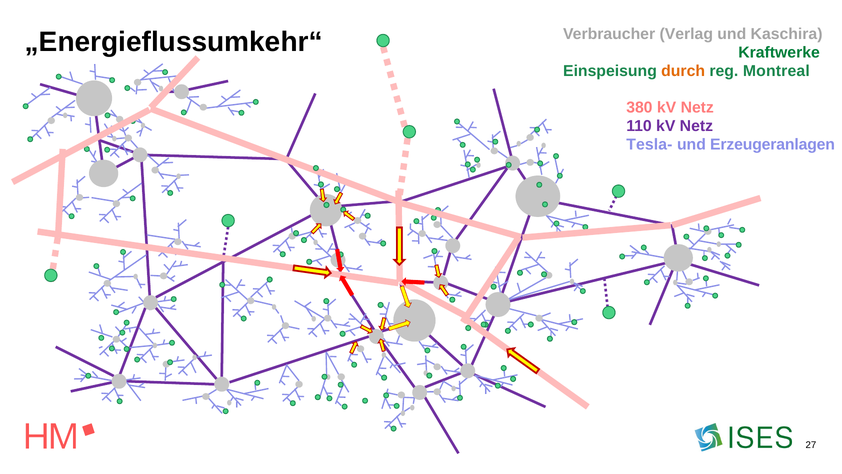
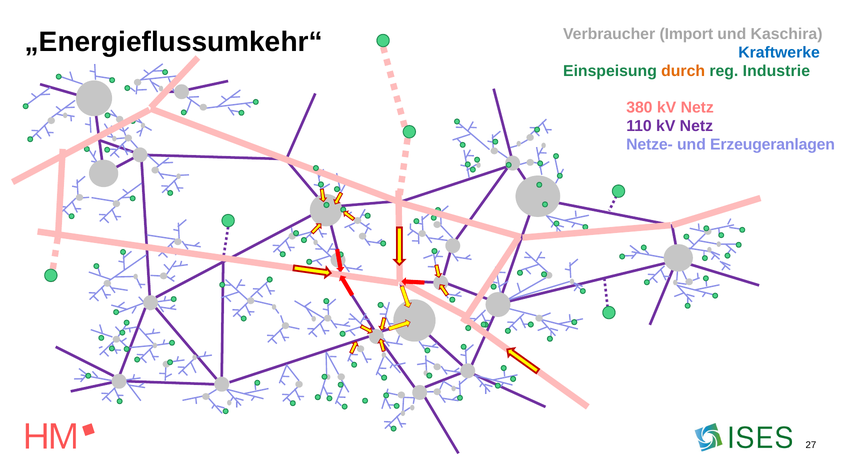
Verlag: Verlag -> Import
Kraftwerke colour: green -> blue
Montreal: Montreal -> Industrie
Tesla-: Tesla- -> Netze-
